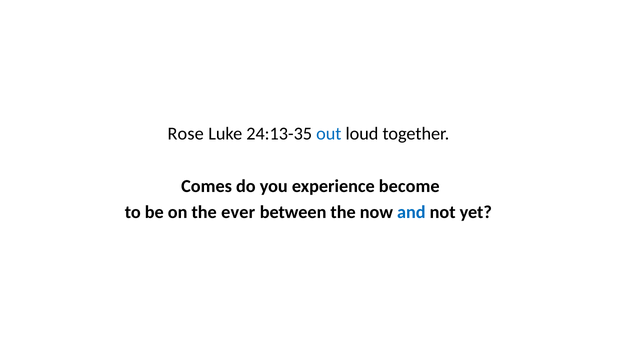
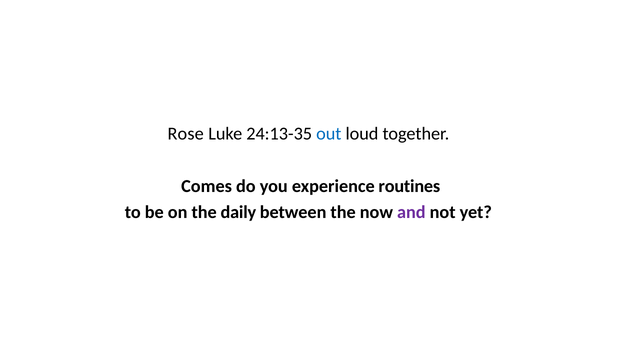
become: become -> routines
ever: ever -> daily
and colour: blue -> purple
